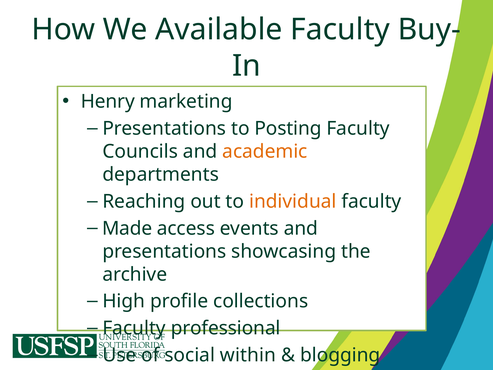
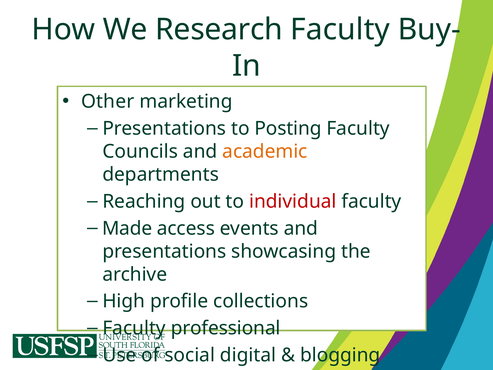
Available: Available -> Research
Henry: Henry -> Other
individual colour: orange -> red
within: within -> digital
